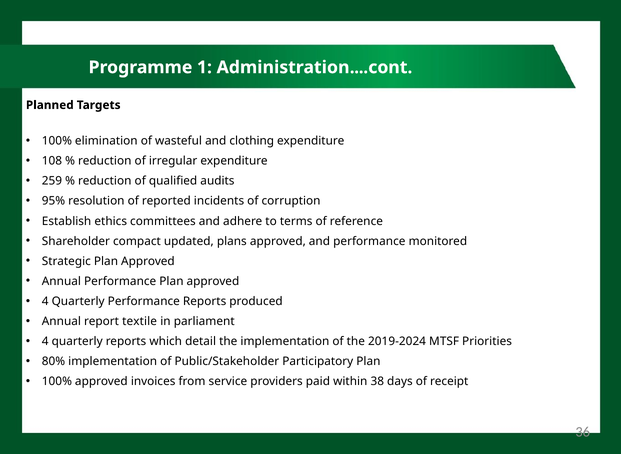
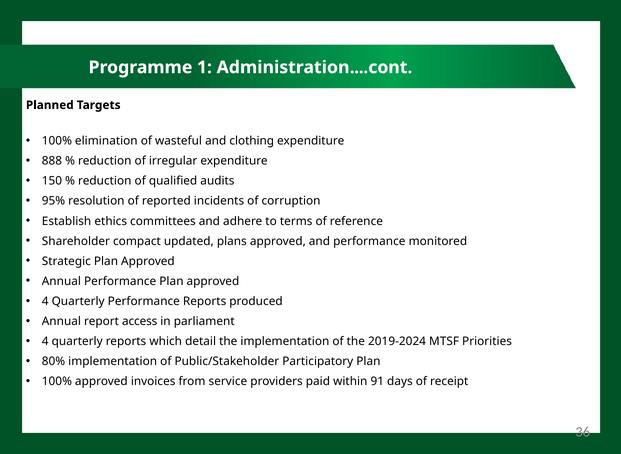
108: 108 -> 888
259: 259 -> 150
textile: textile -> access
38: 38 -> 91
